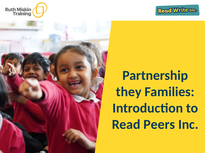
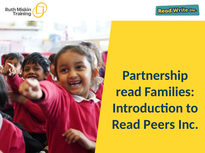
they at (129, 92): they -> read
